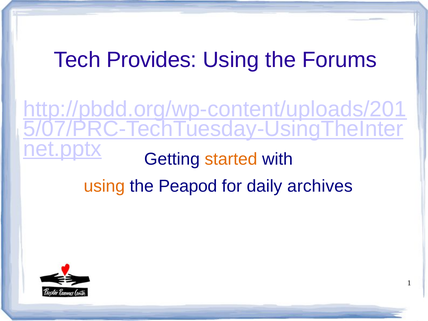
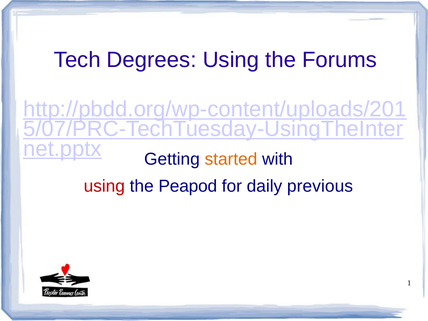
Provides: Provides -> Degrees
using at (104, 186) colour: orange -> red
archives: archives -> previous
